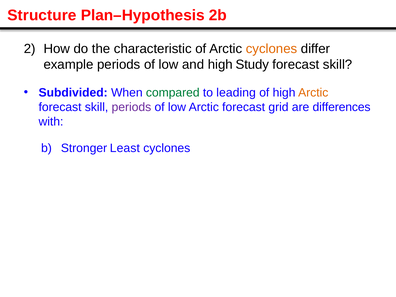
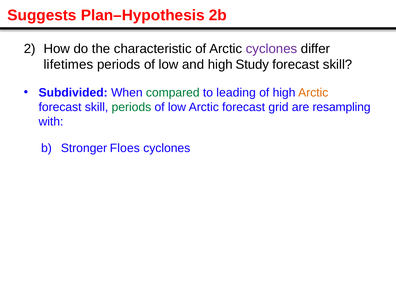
Structure: Structure -> Suggests
cyclones at (272, 49) colour: orange -> purple
example: example -> lifetimes
periods at (131, 107) colour: purple -> green
differences: differences -> resampling
Least: Least -> Floes
